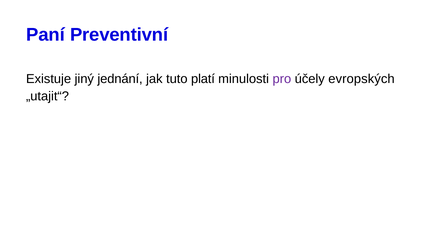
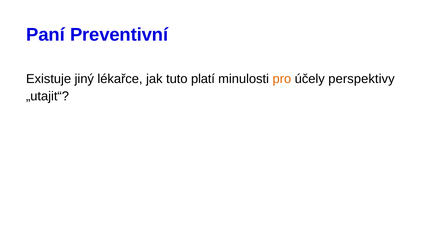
jednání: jednání -> lékařce
pro colour: purple -> orange
evropských: evropských -> perspektivy
